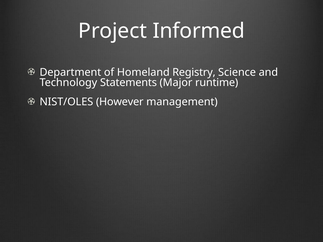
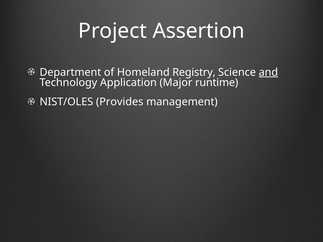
Informed: Informed -> Assertion
and underline: none -> present
Statements: Statements -> Application
However: However -> Provides
